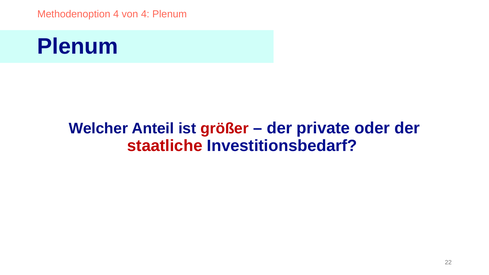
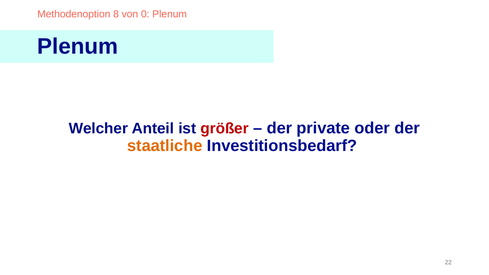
Methodenoption 4: 4 -> 8
von 4: 4 -> 0
staatliche colour: red -> orange
